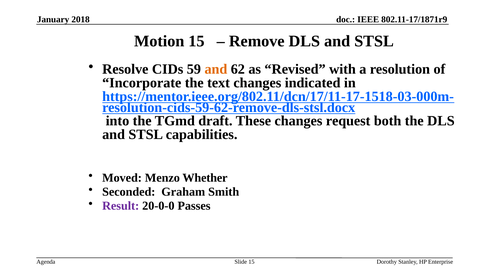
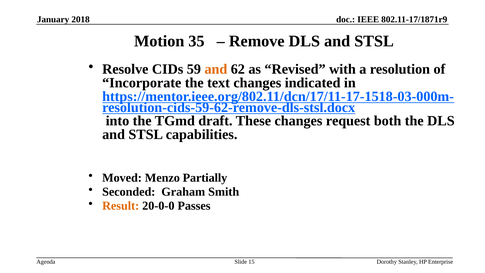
Motion 15: 15 -> 35
Whether: Whether -> Partially
Result colour: purple -> orange
